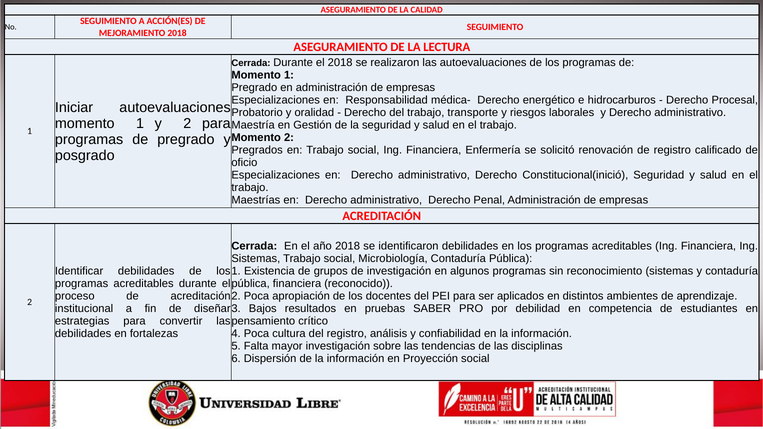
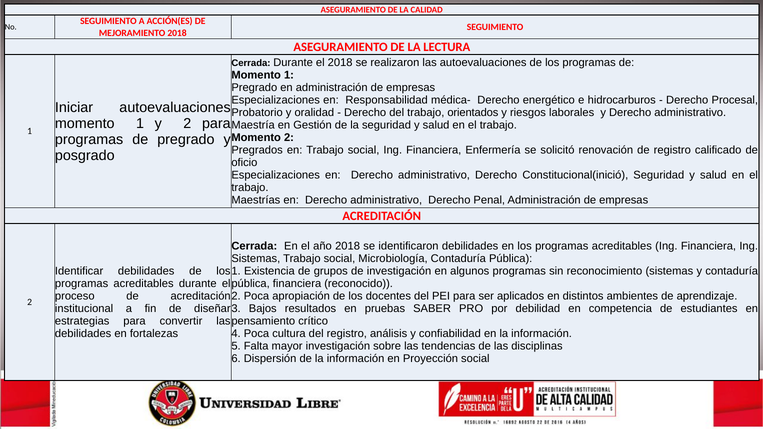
transporte: transporte -> orientados
